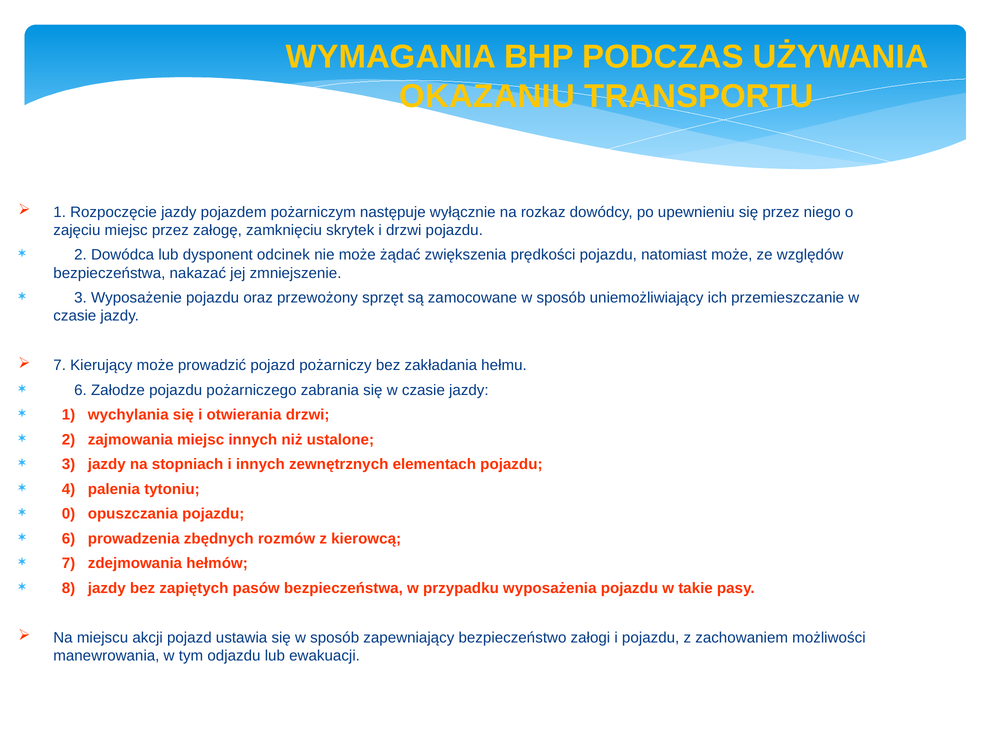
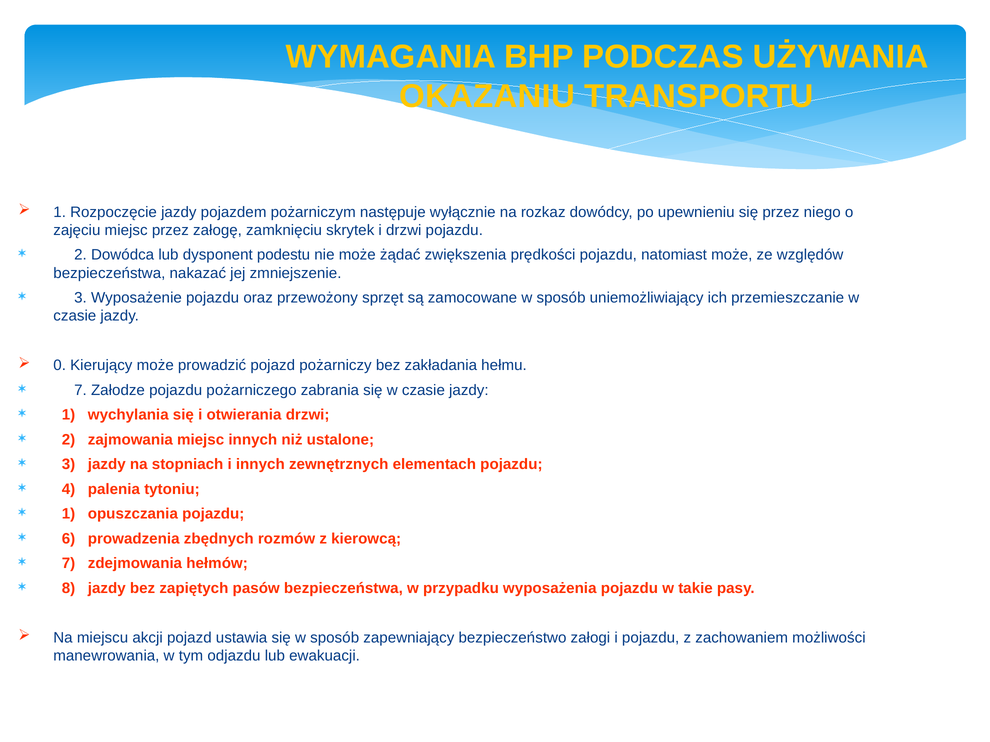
odcinek: odcinek -> podestu
7 at (60, 366): 7 -> 0
6 at (81, 390): 6 -> 7
0 at (68, 514): 0 -> 1
